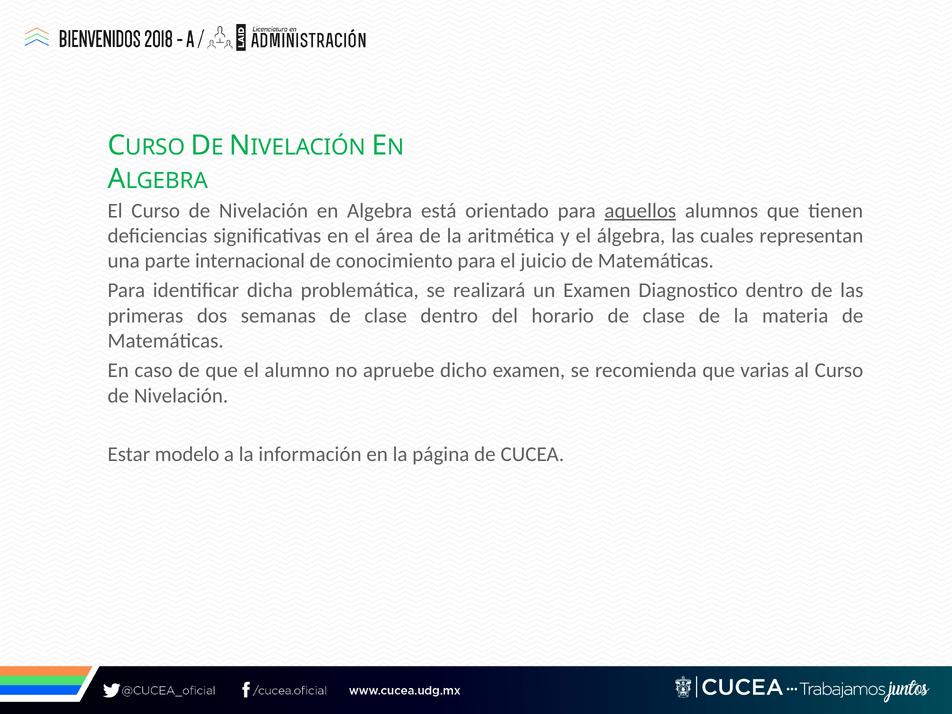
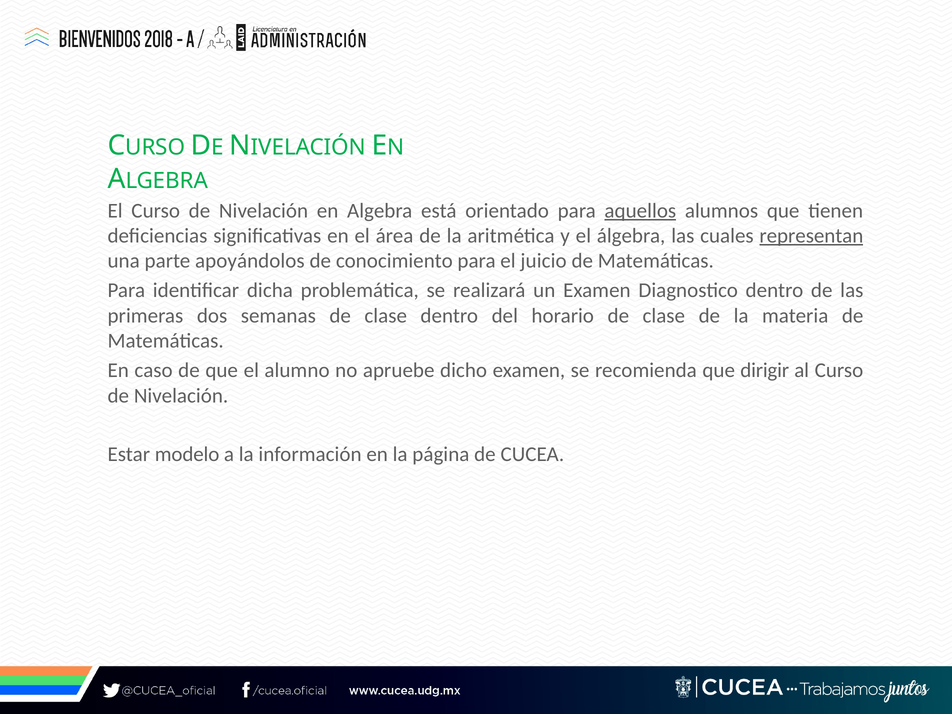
representan underline: none -> present
internacional: internacional -> apoyándolos
varias: varias -> dirigir
